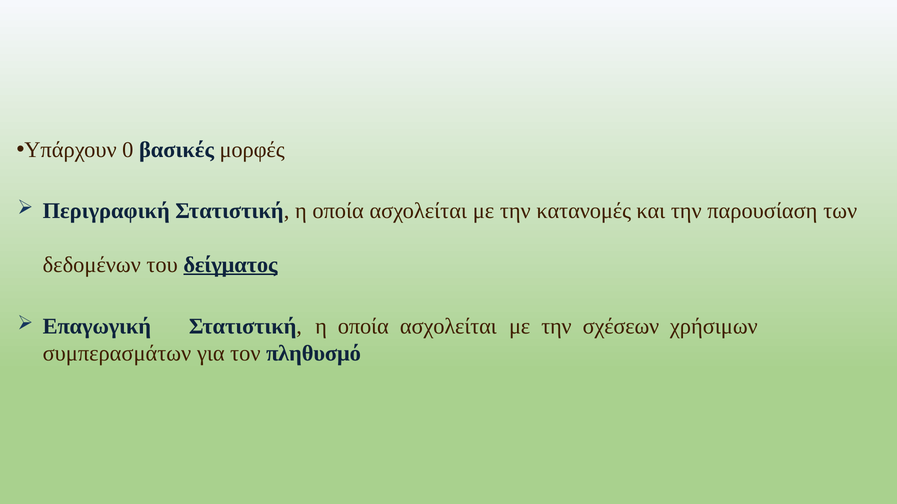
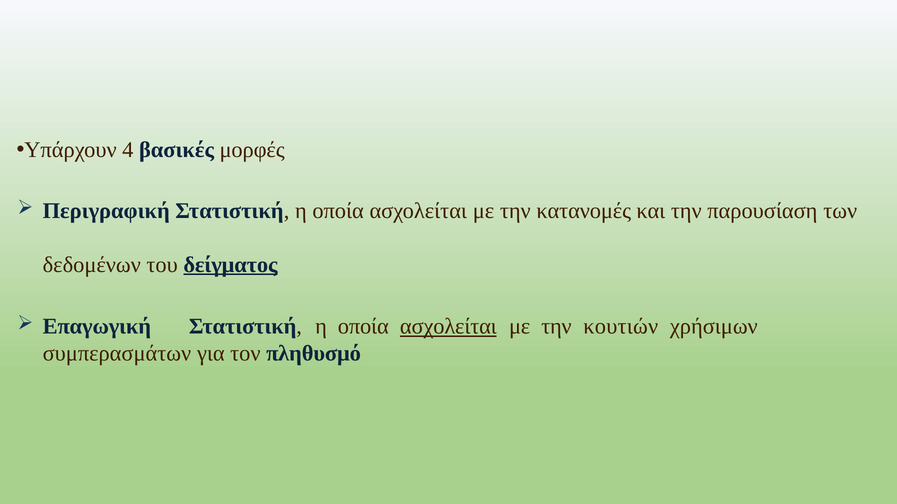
0: 0 -> 4
ασχολείται at (448, 327) underline: none -> present
σχέσεων: σχέσεων -> κουτιών
